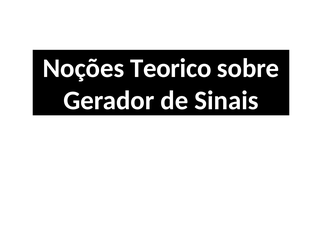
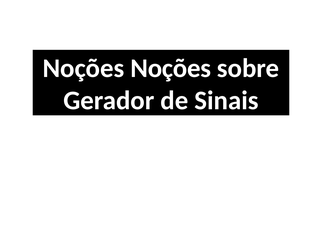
Noções Teorico: Teorico -> Noções
